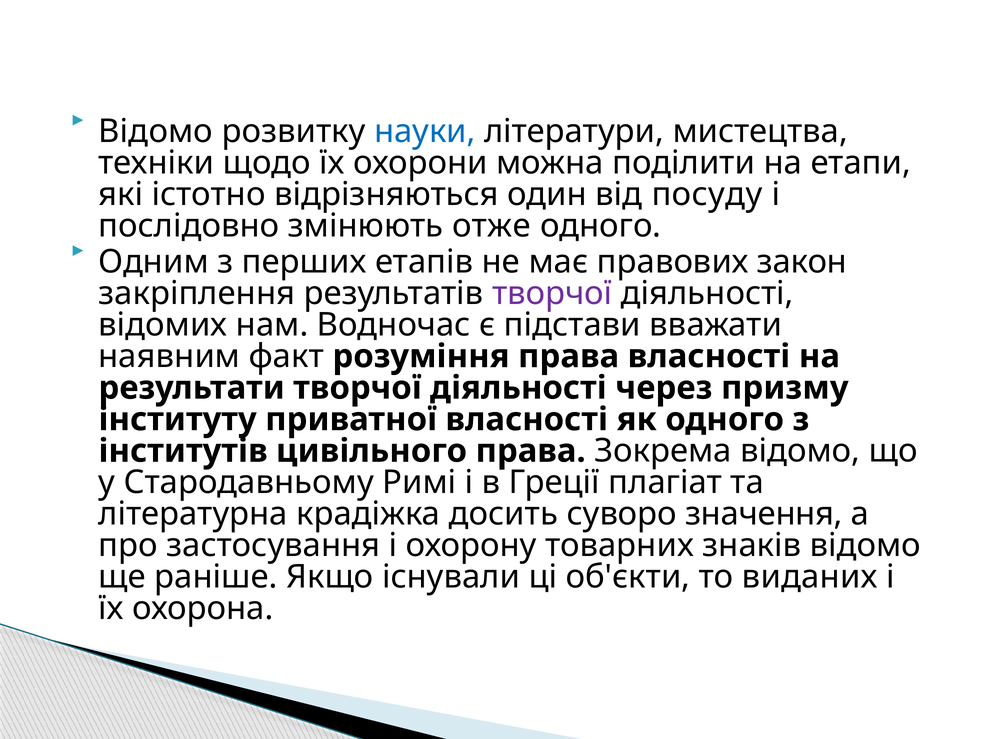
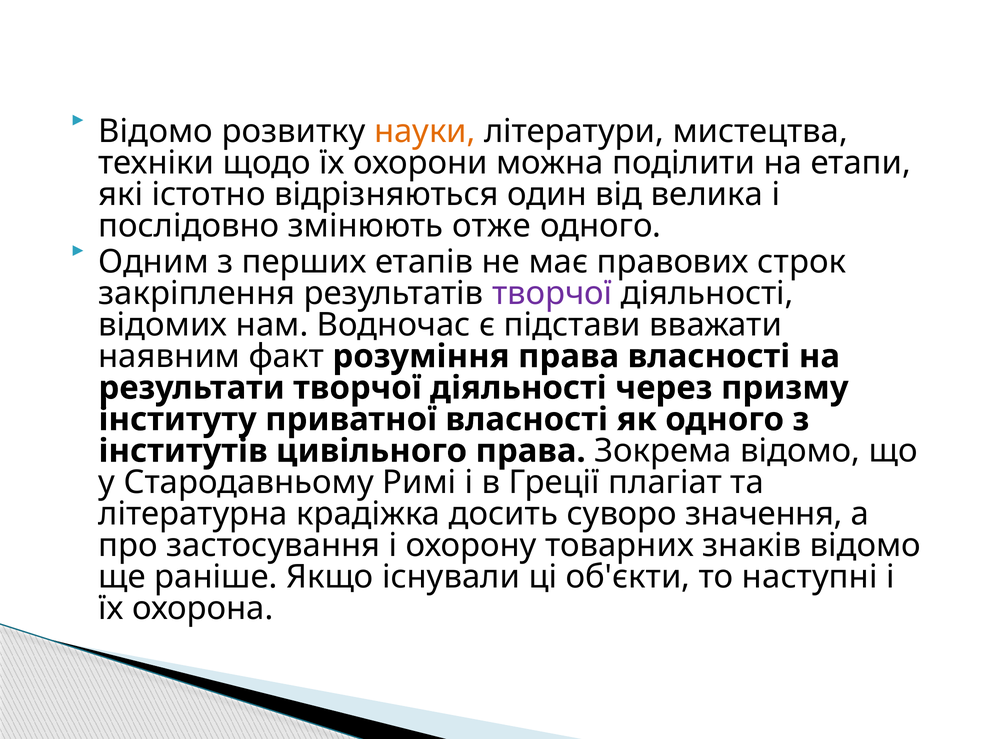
науки colour: blue -> orange
посуду: посуду -> велика
закон: закон -> строк
виданих: виданих -> наступні
